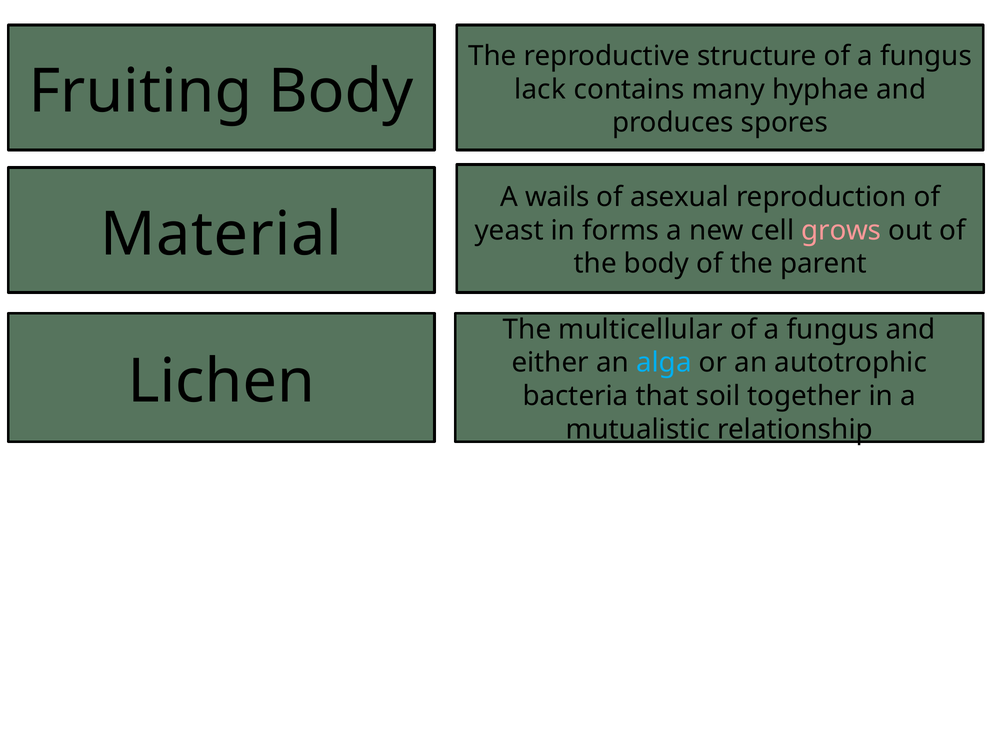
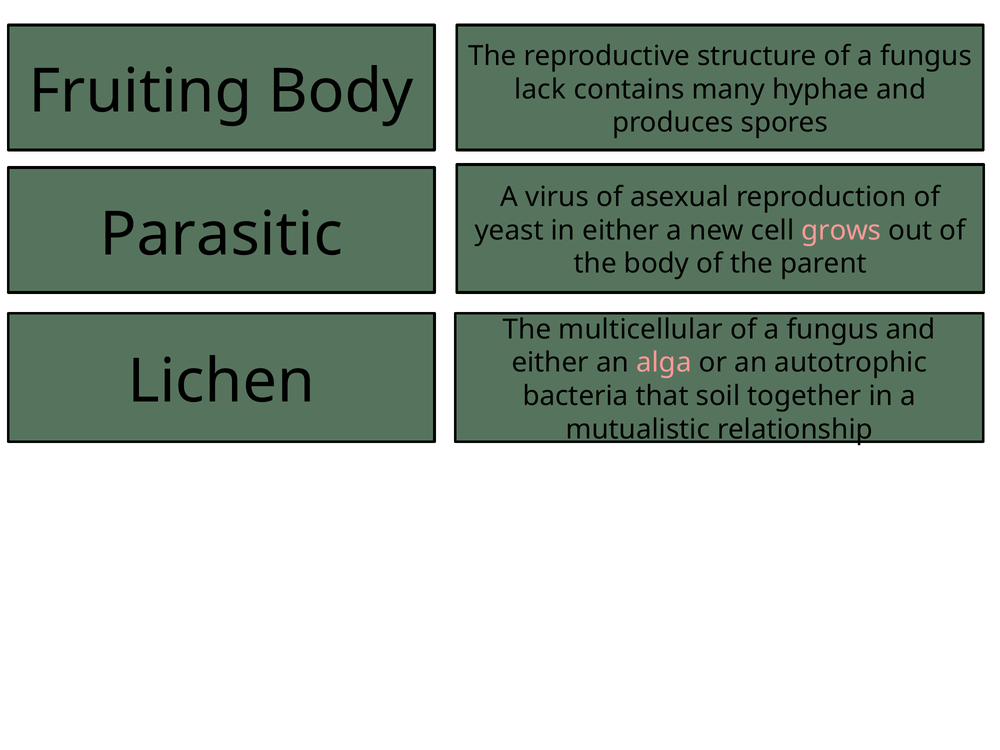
wails: wails -> virus
Material: Material -> Parasitic
in forms: forms -> either
alga colour: light blue -> pink
